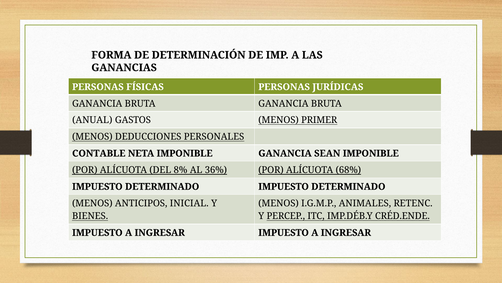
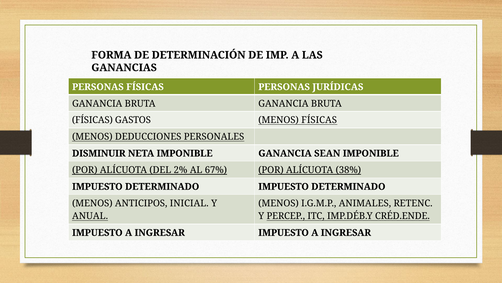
ANUAL at (92, 120): ANUAL -> FÍSICAS
MENOS PRIMER: PRIMER -> FÍSICAS
CONTABLE: CONTABLE -> DISMINUIR
8%: 8% -> 2%
36%: 36% -> 67%
68%: 68% -> 38%
BIENES: BIENES -> ANUAL
